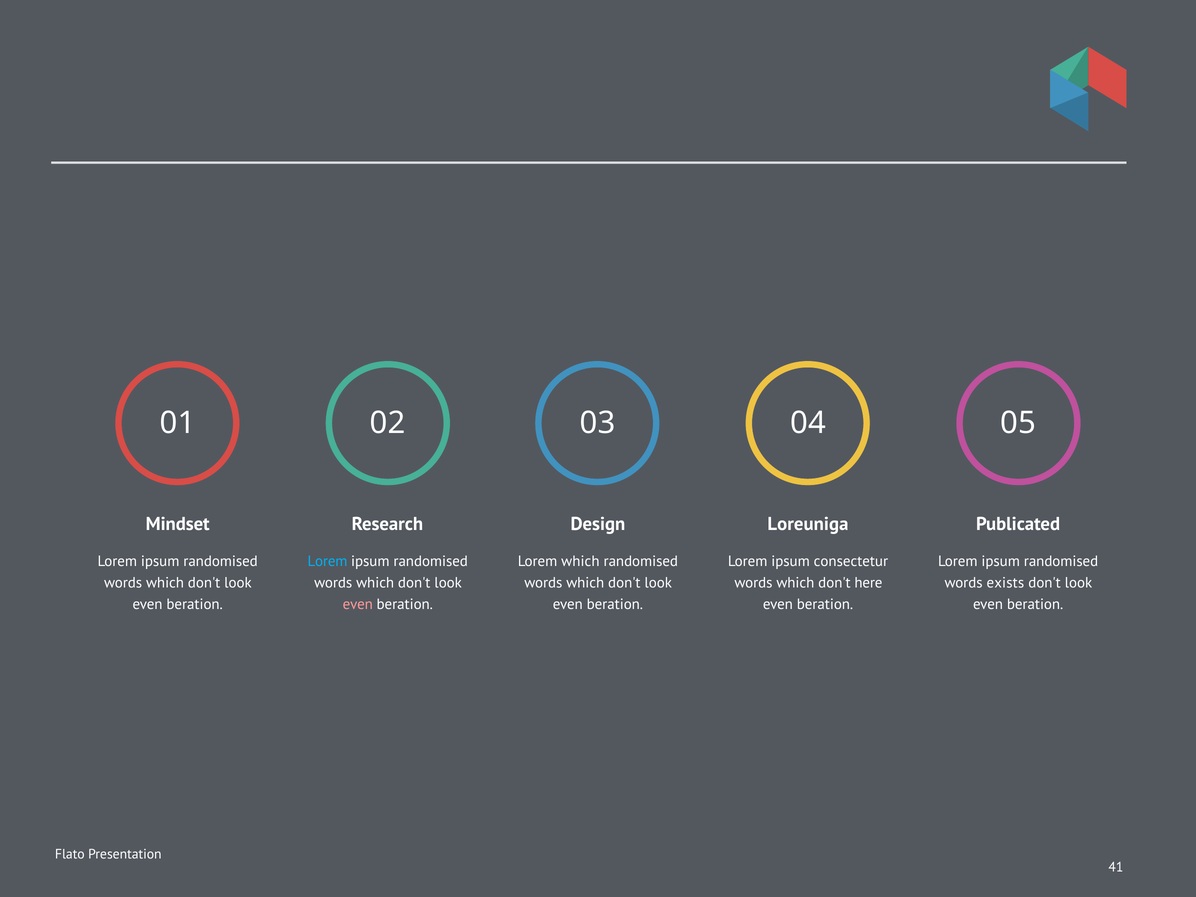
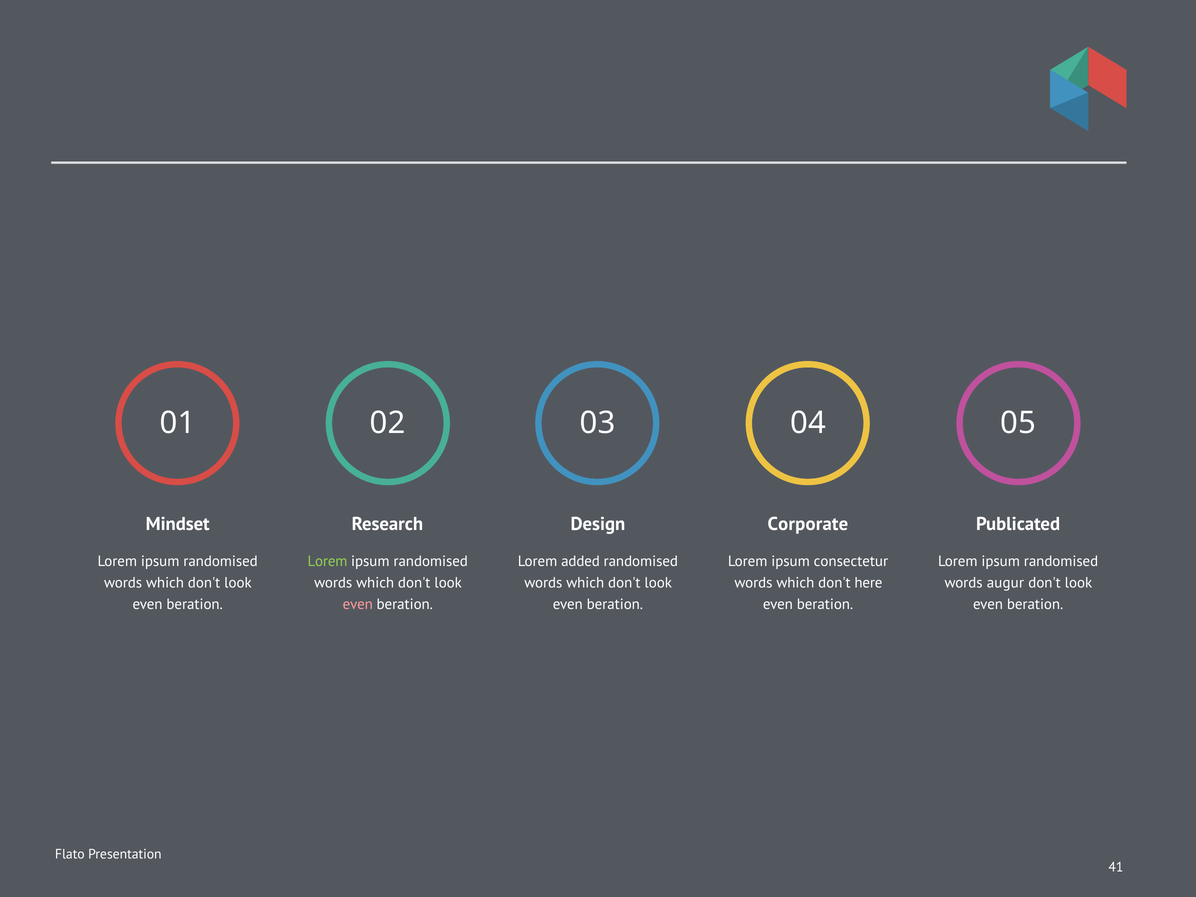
Loreuniga: Loreuniga -> Corporate
Lorem at (328, 561) colour: light blue -> light green
Lorem which: which -> added
exists: exists -> augur
